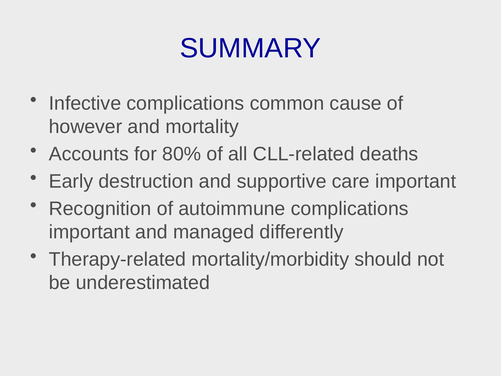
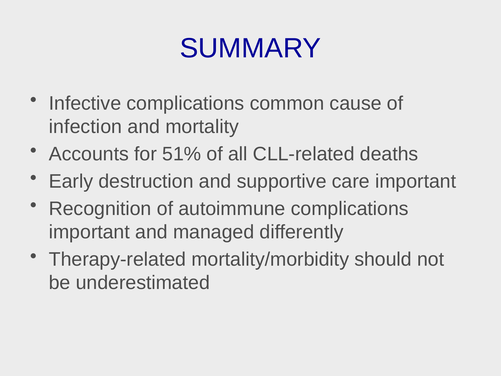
however: however -> infection
80%: 80% -> 51%
